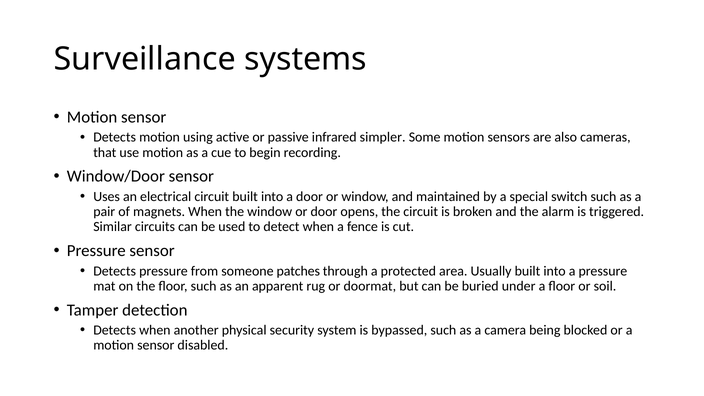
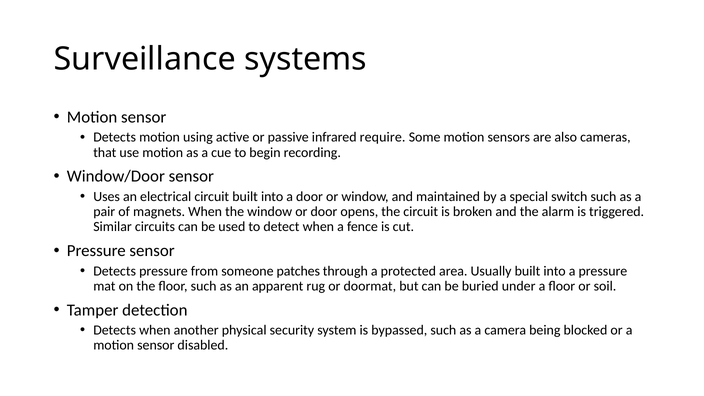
simpler: simpler -> require
